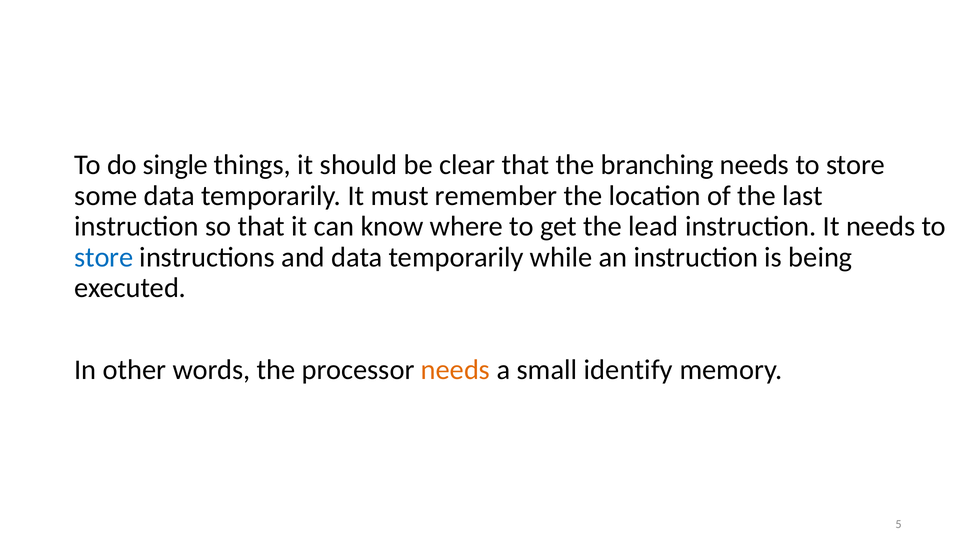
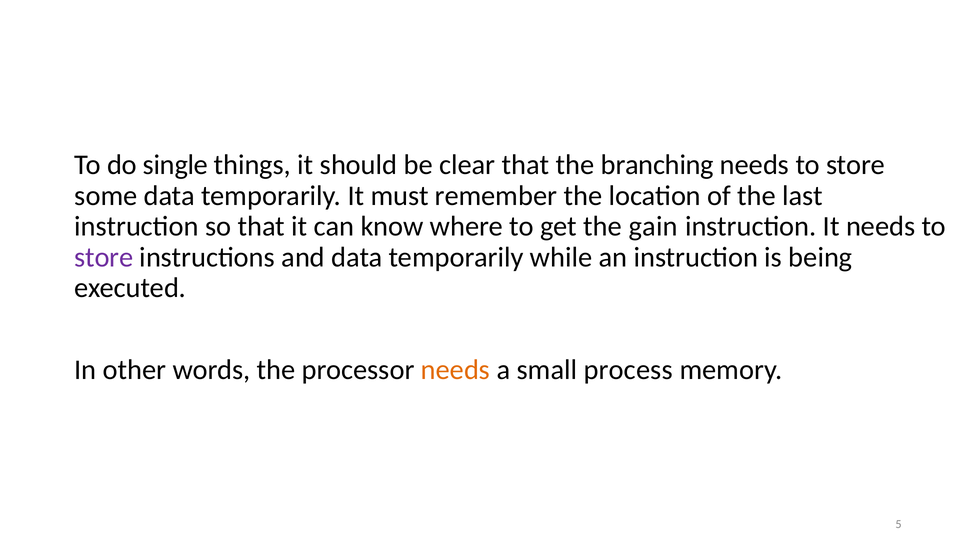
lead: lead -> gain
store at (104, 257) colour: blue -> purple
identify: identify -> process
